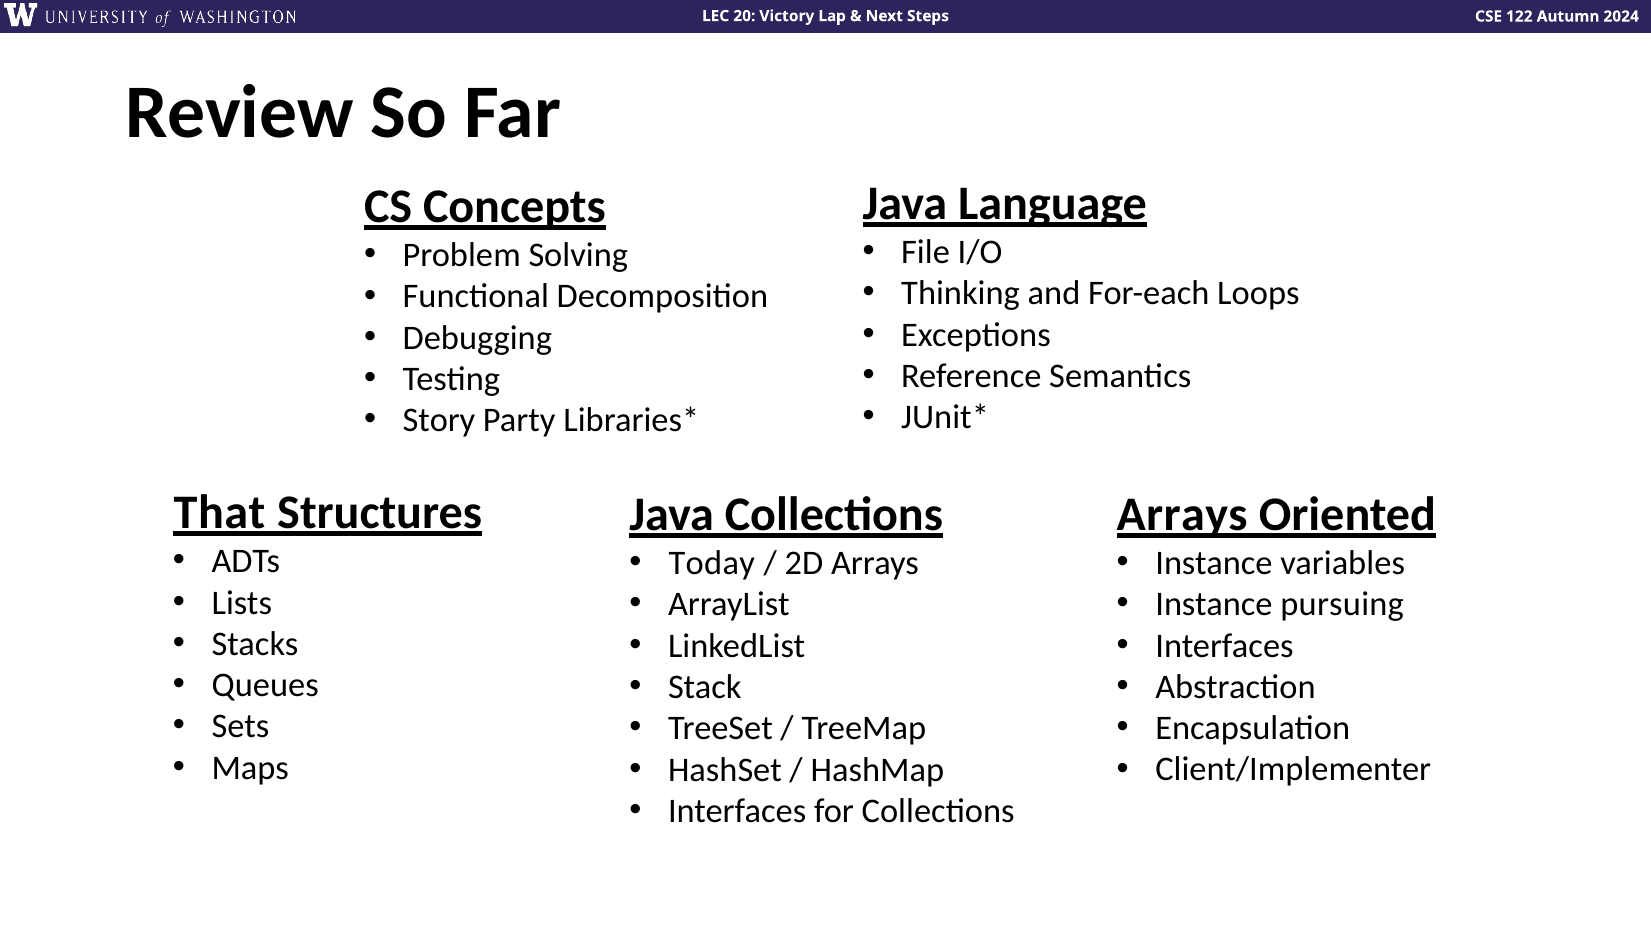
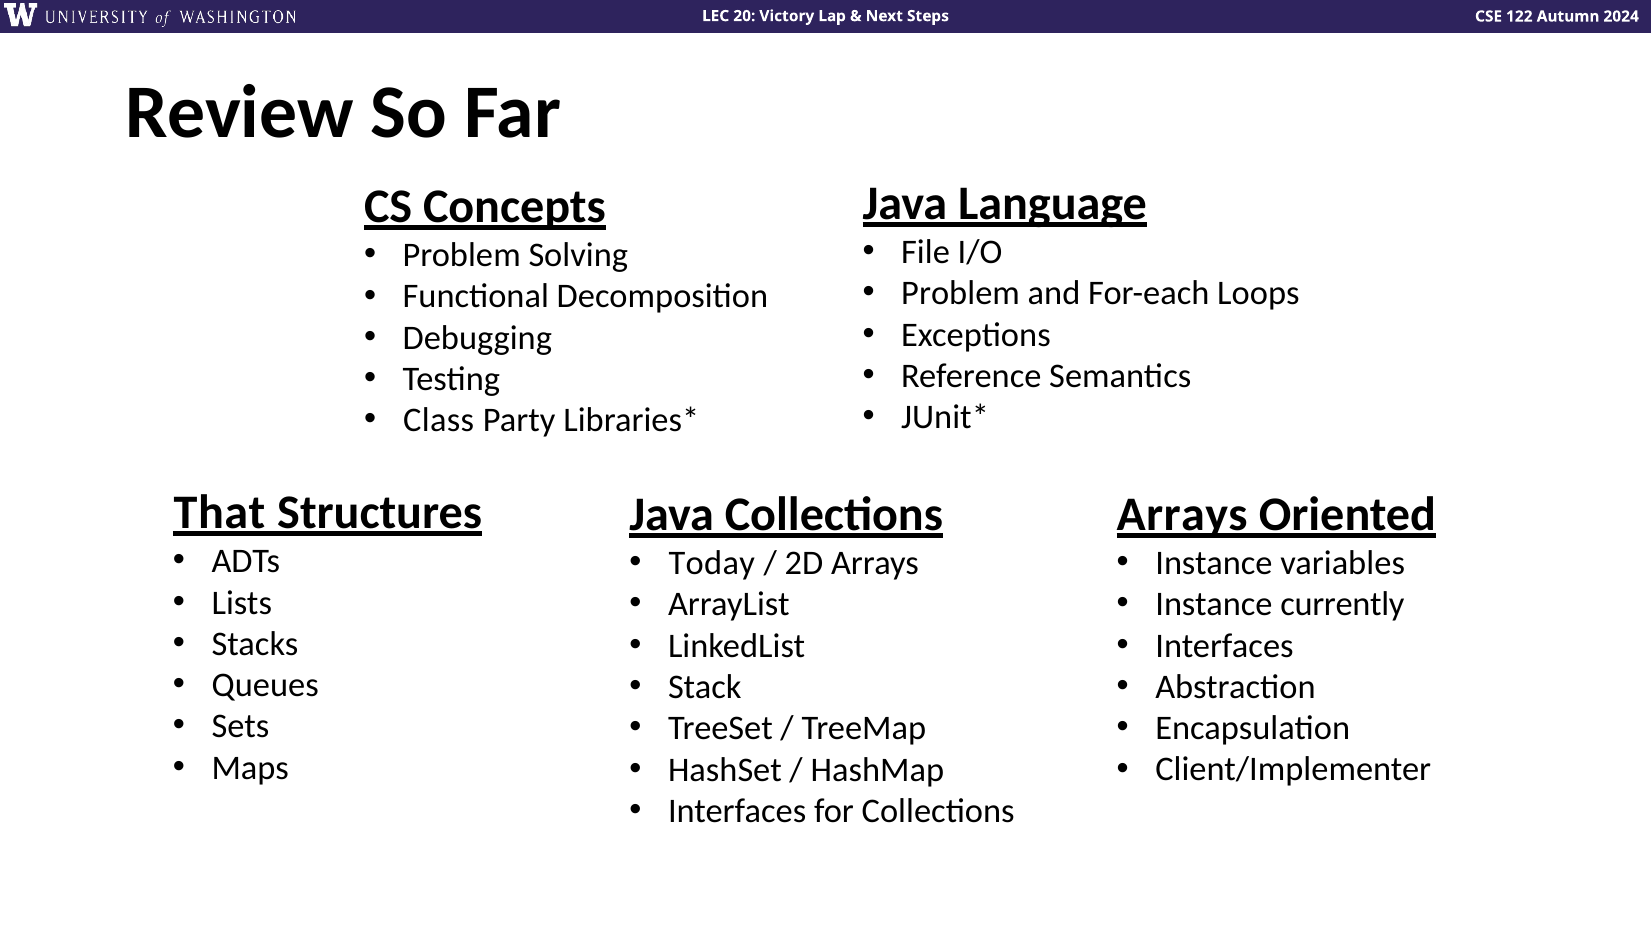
Thinking at (961, 293): Thinking -> Problem
Story: Story -> Class
pursuing: pursuing -> currently
